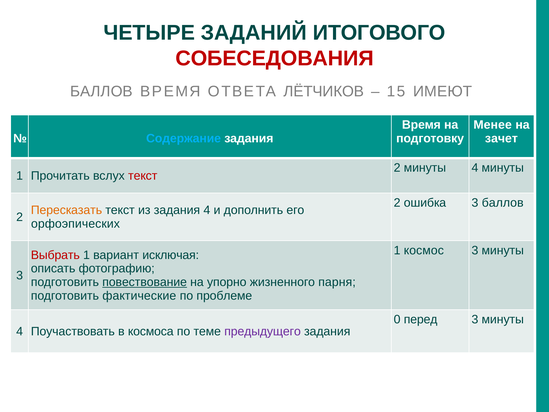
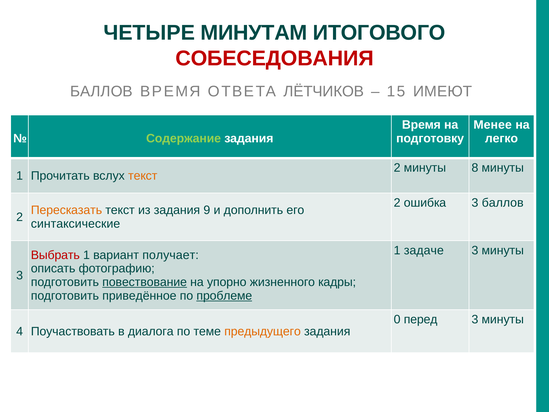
ЗАДАНИЙ: ЗАДАНИЙ -> МИНУТАМ
Содержание colour: light blue -> light green
зачет: зачет -> легко
2 минуты 4: 4 -> 8
текст at (143, 176) colour: red -> orange
задания 4: 4 -> 9
орфоэпических: орфоэпических -> синтаксические
космос: космос -> задаче
исключая: исключая -> получает
парня: парня -> кадры
фактические: фактические -> приведённое
проблеме underline: none -> present
космоса: космоса -> диалога
предыдущего colour: purple -> orange
